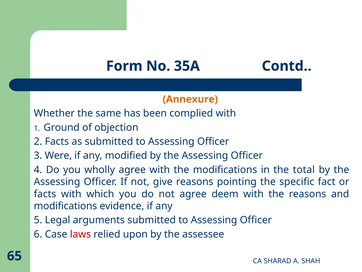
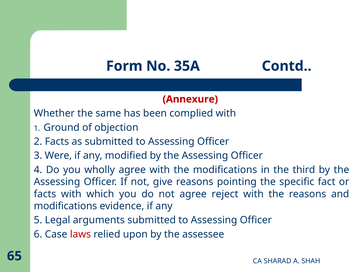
Annexure colour: orange -> red
total: total -> third
deem: deem -> reject
